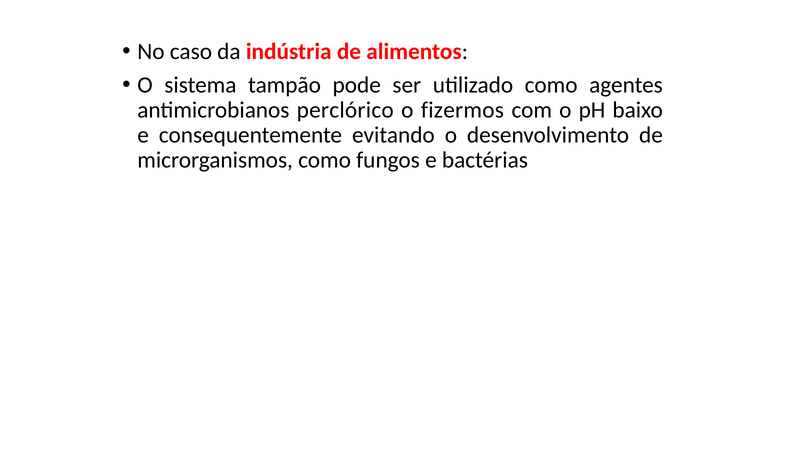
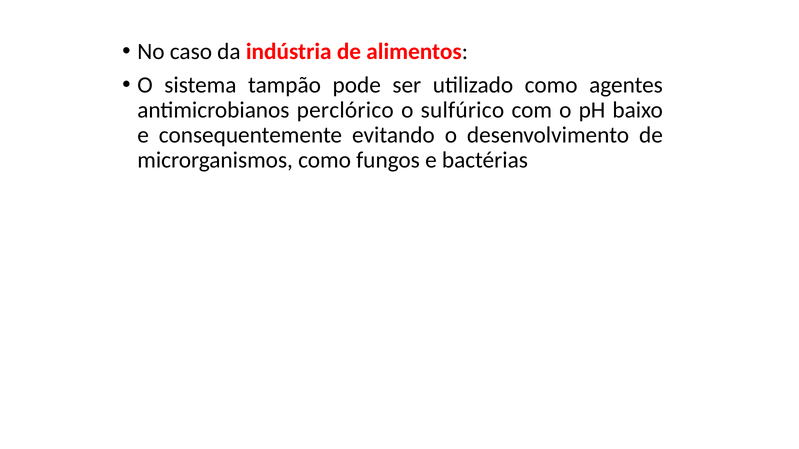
fizermos: fizermos -> sulfúrico
